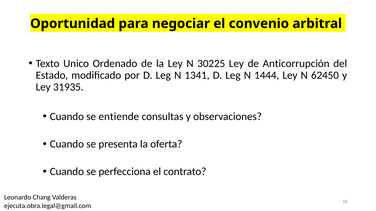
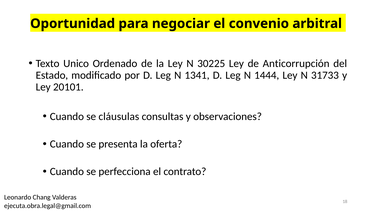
62450: 62450 -> 31733
31935: 31935 -> 20101
entiende: entiende -> cláusulas
